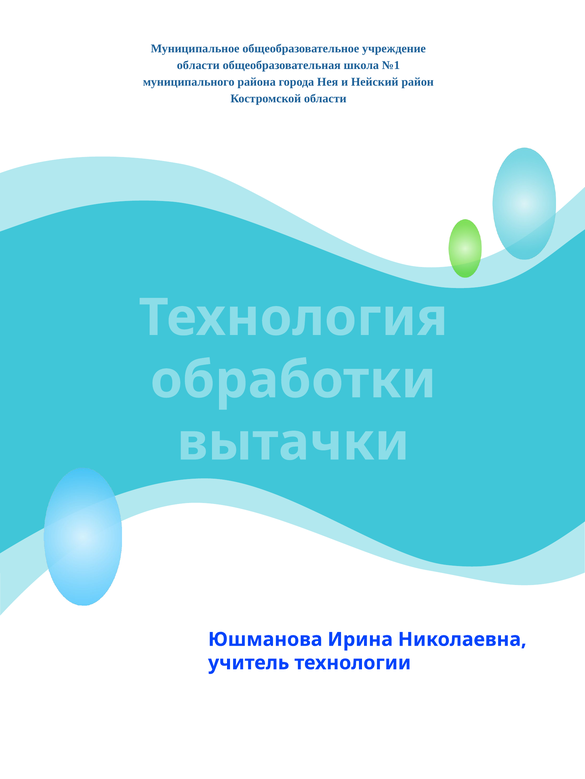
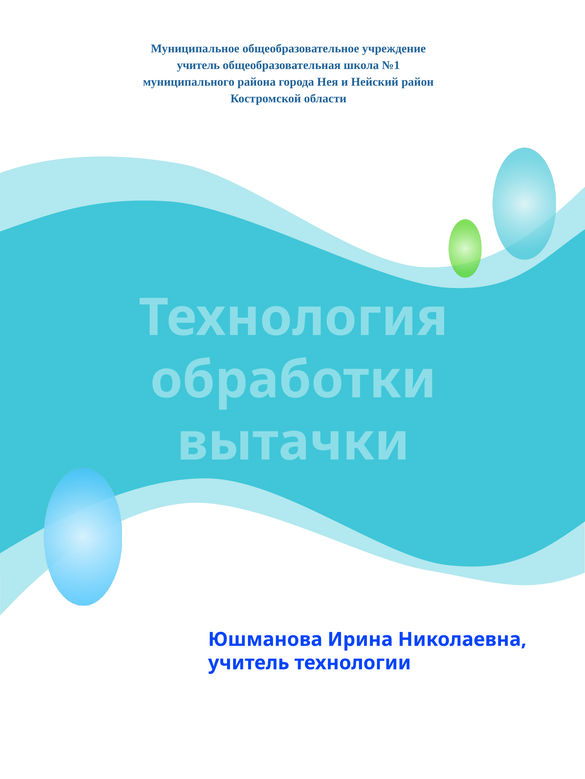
области at (198, 65): области -> учитель
